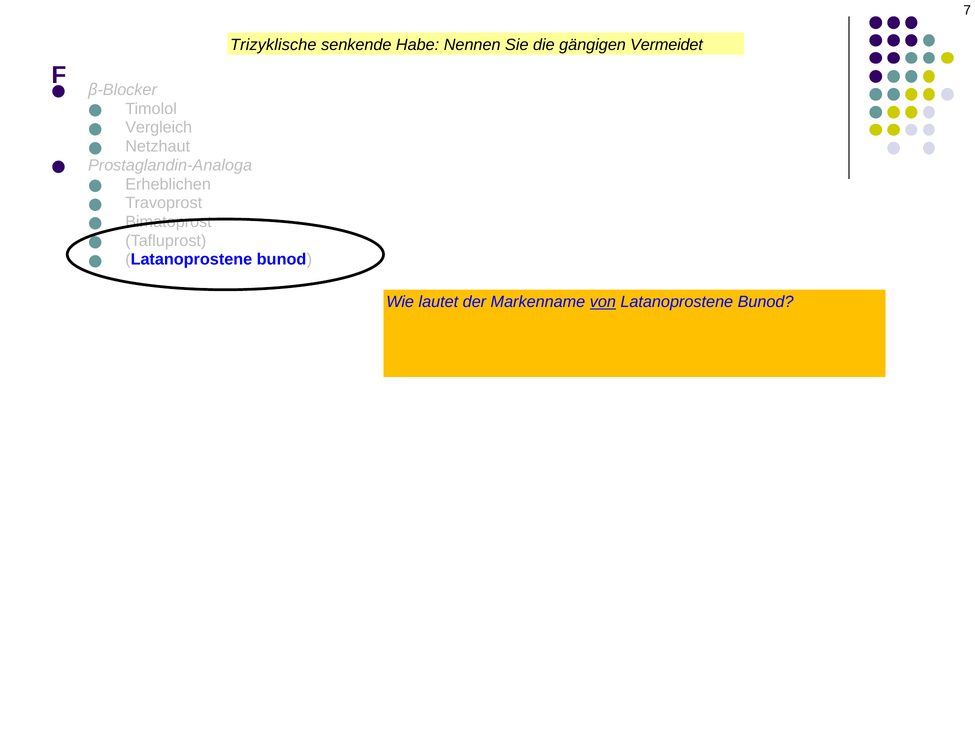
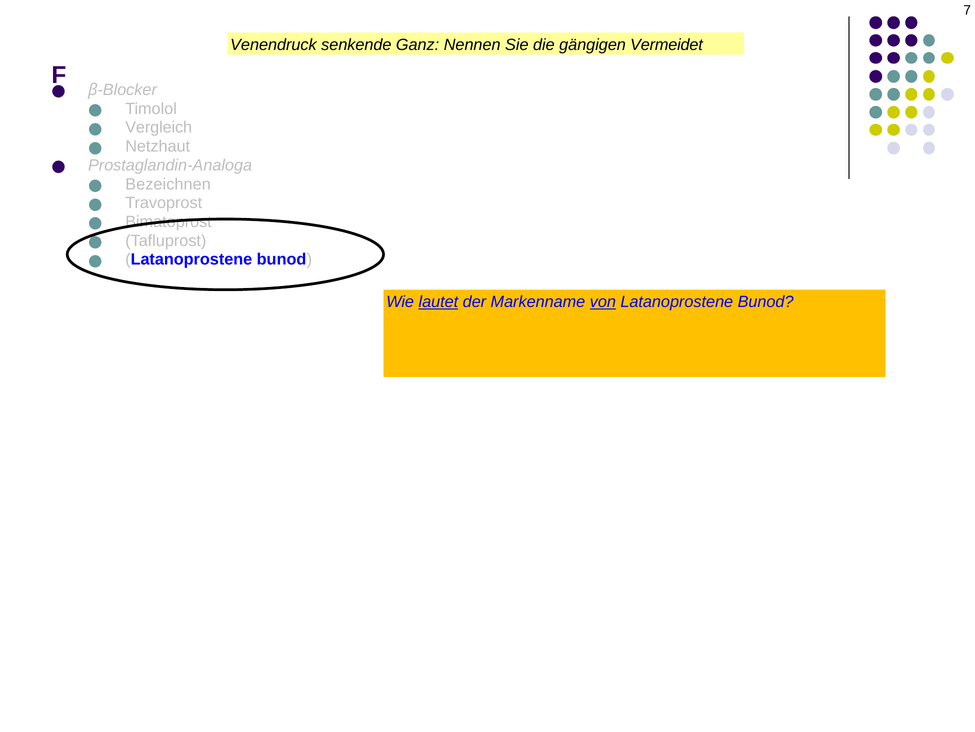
Trizyklische: Trizyklische -> Venendruck
Habe: Habe -> Ganz
Erheblichen: Erheblichen -> Bezeichnen
lautet underline: none -> present
